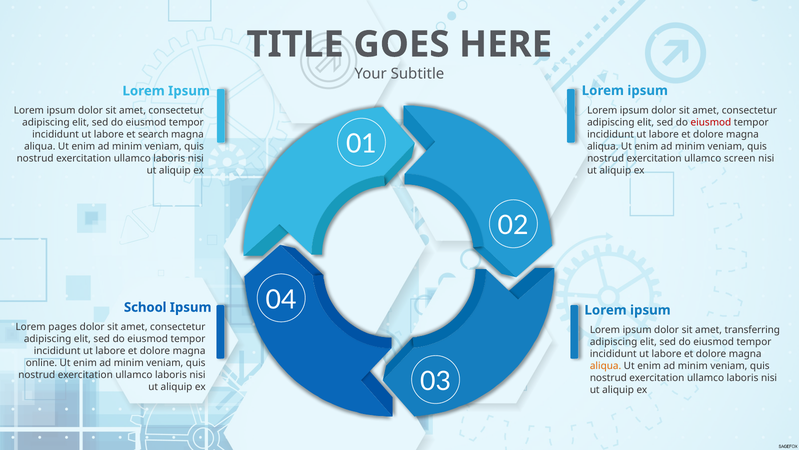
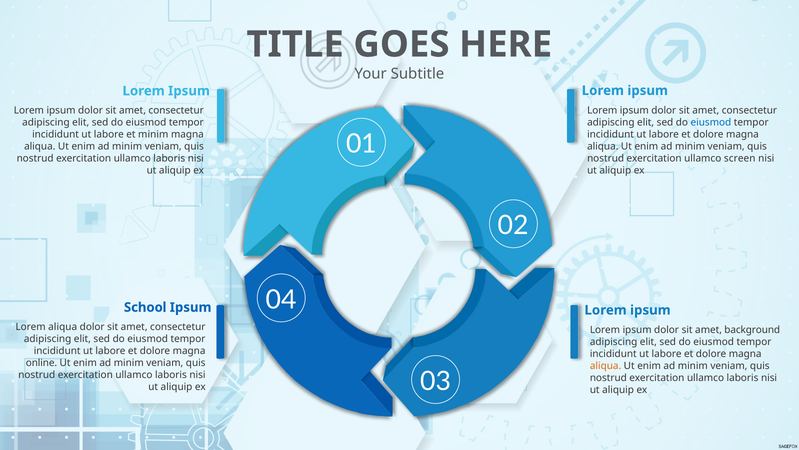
eiusmod at (711, 122) colour: red -> blue
et search: search -> minim
Lorem pages: pages -> aliqua
transferring: transferring -> background
